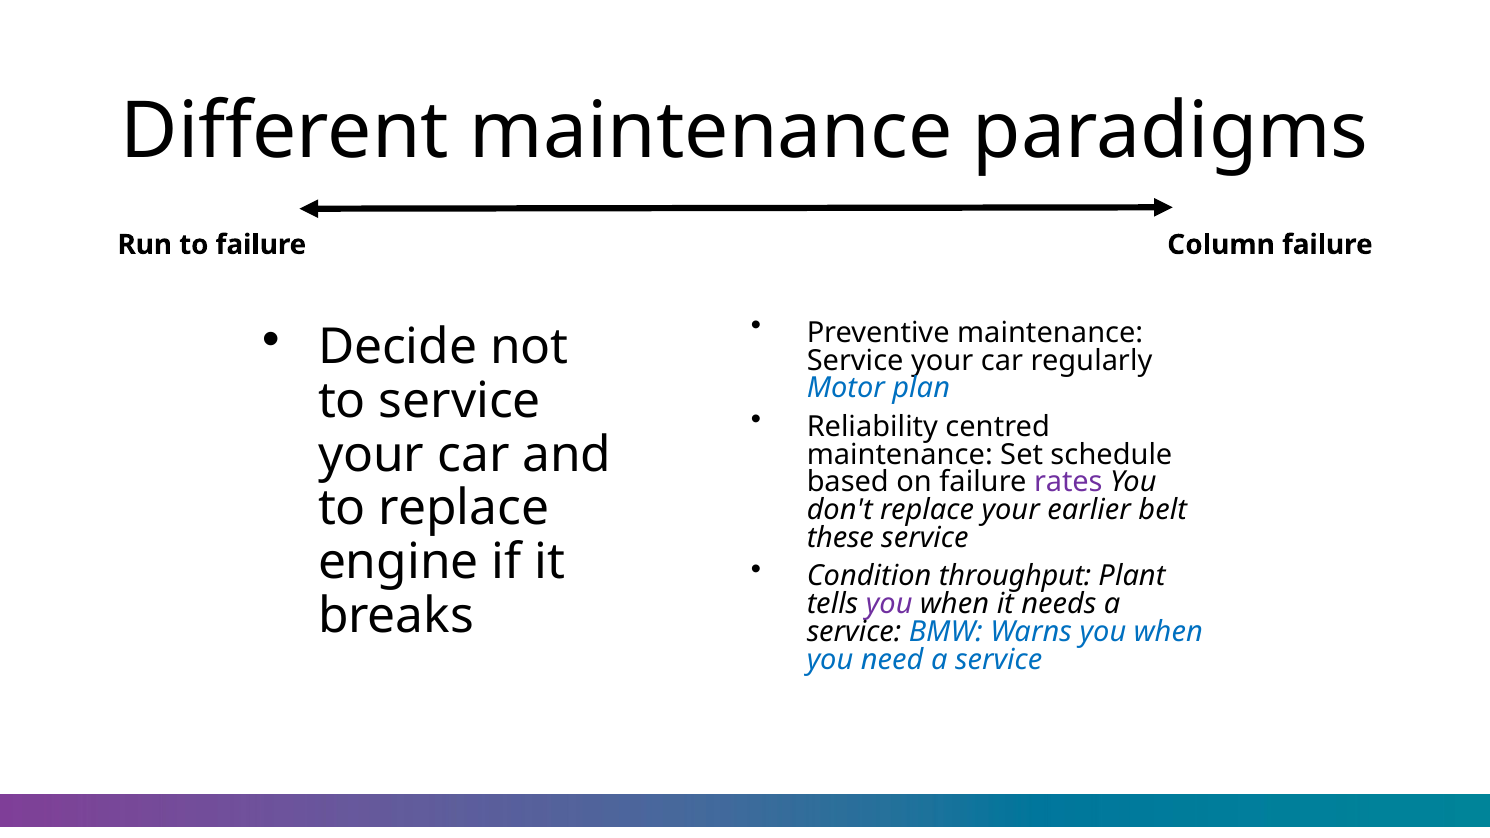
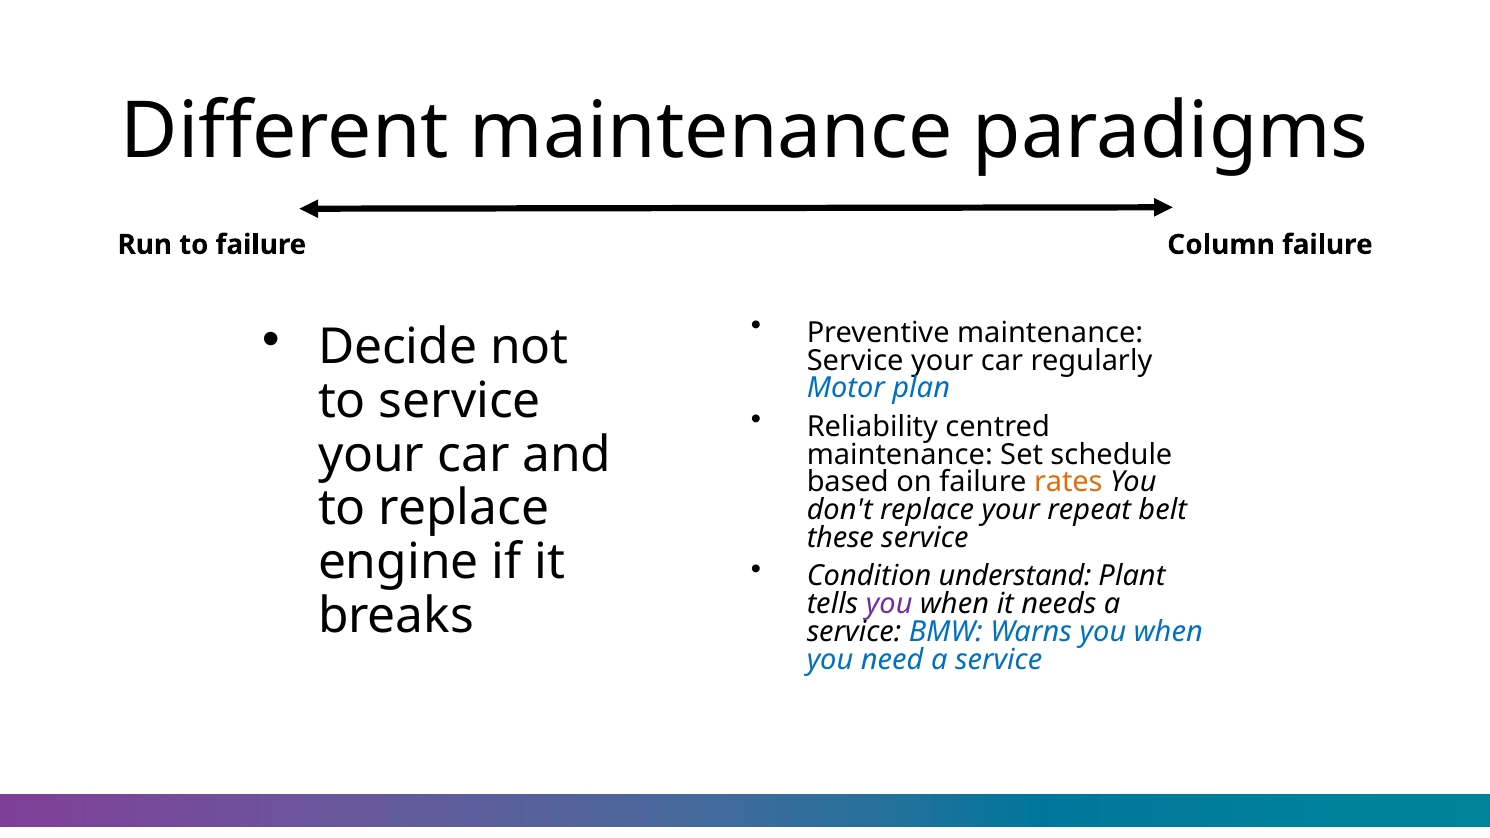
rates colour: purple -> orange
earlier: earlier -> repeat
throughput: throughput -> understand
